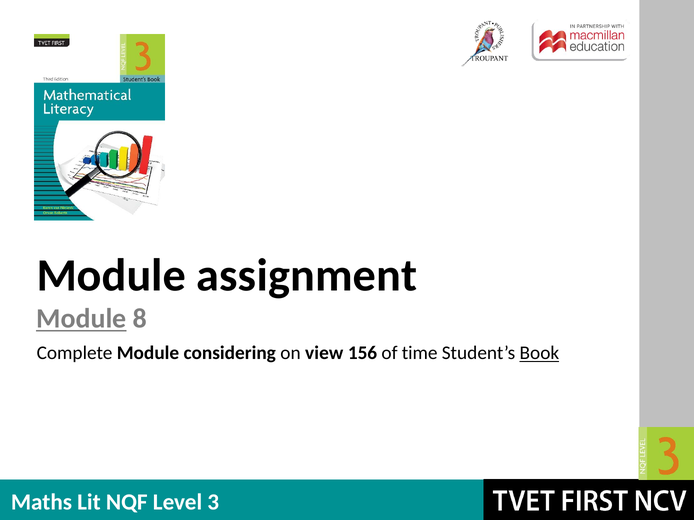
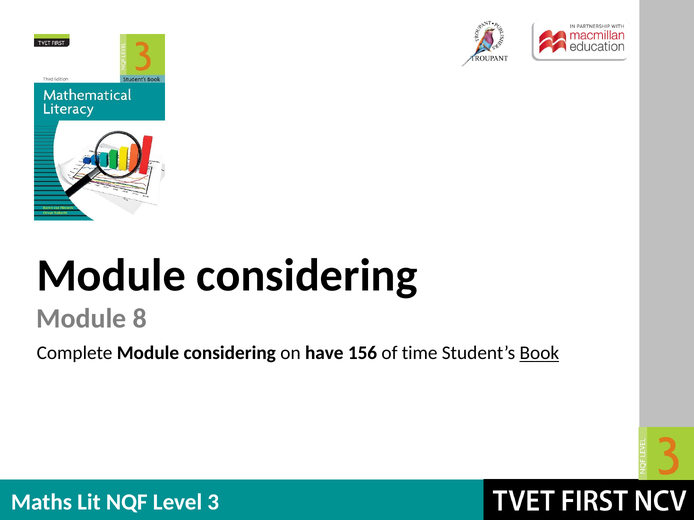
assignment at (307, 276): assignment -> considering
Module at (81, 319) underline: present -> none
view: view -> have
